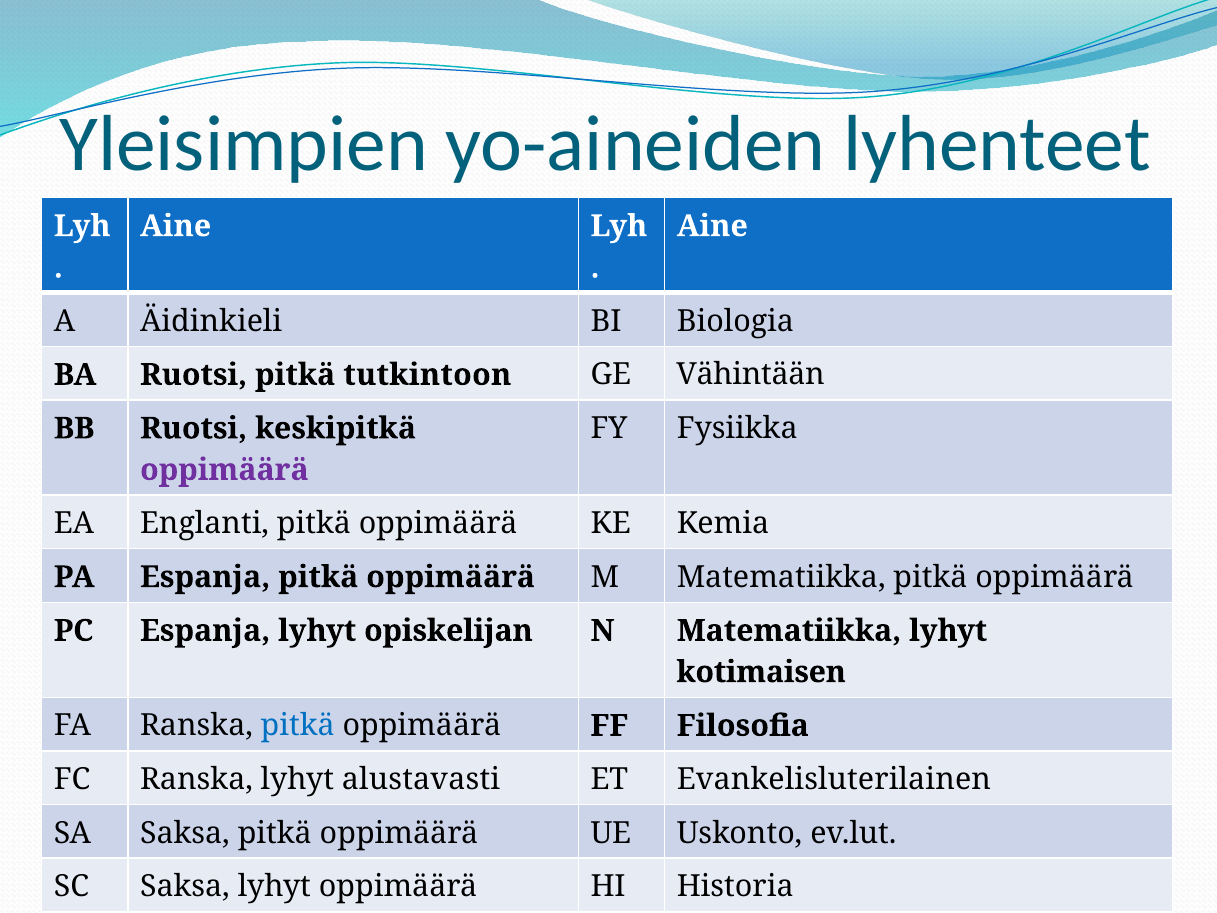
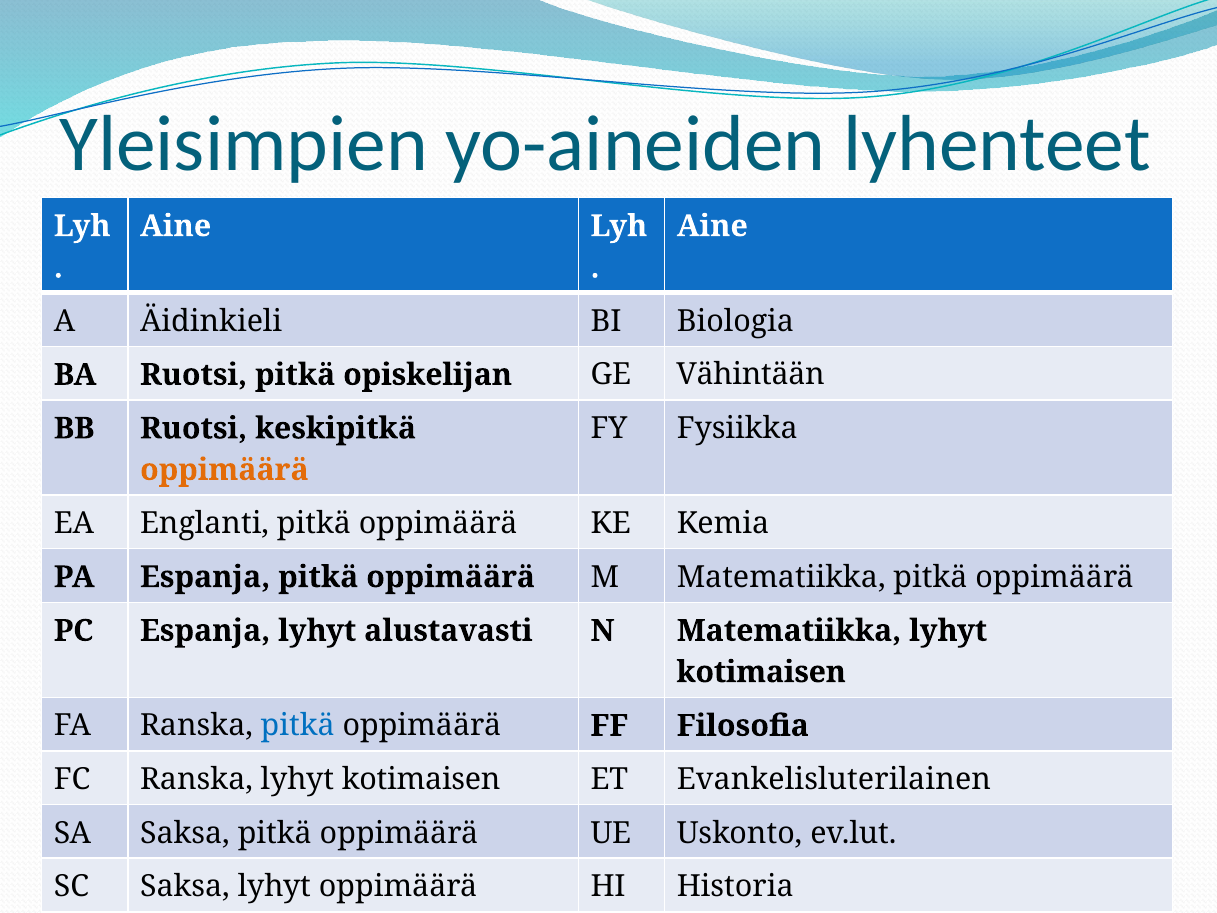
tutkintoon: tutkintoon -> opiskelijan
oppimäärä at (224, 470) colour: purple -> orange
opiskelijan: opiskelijan -> alustavasti
Ranska lyhyt alustavasti: alustavasti -> kotimaisen
